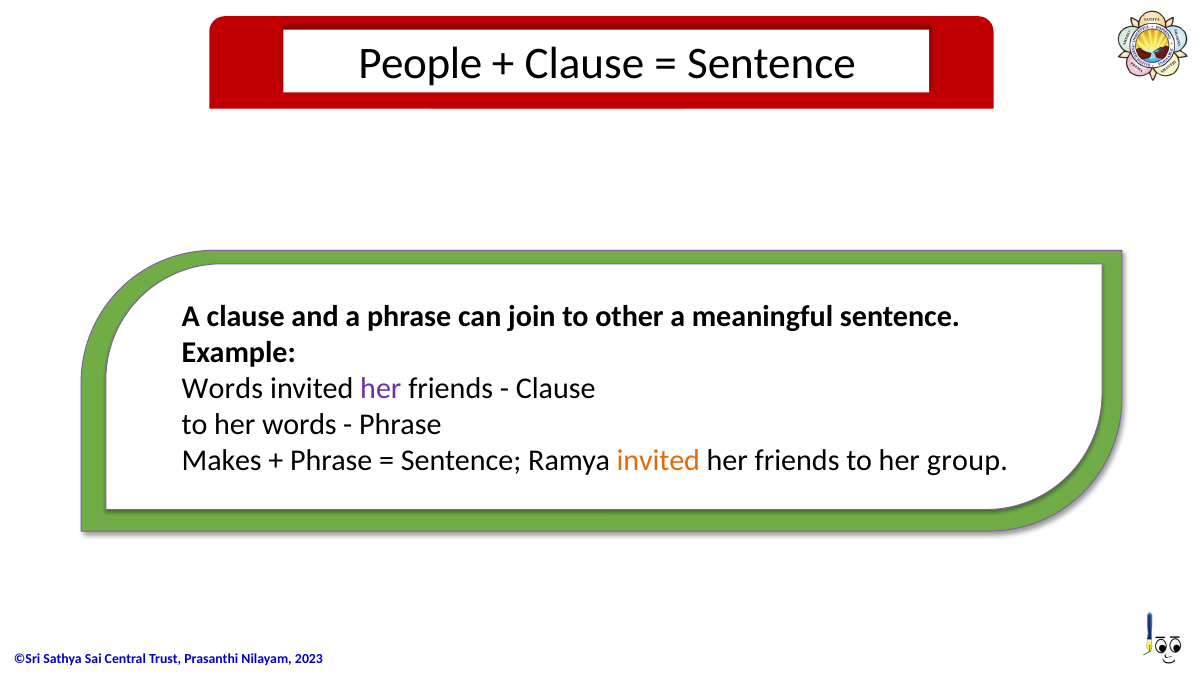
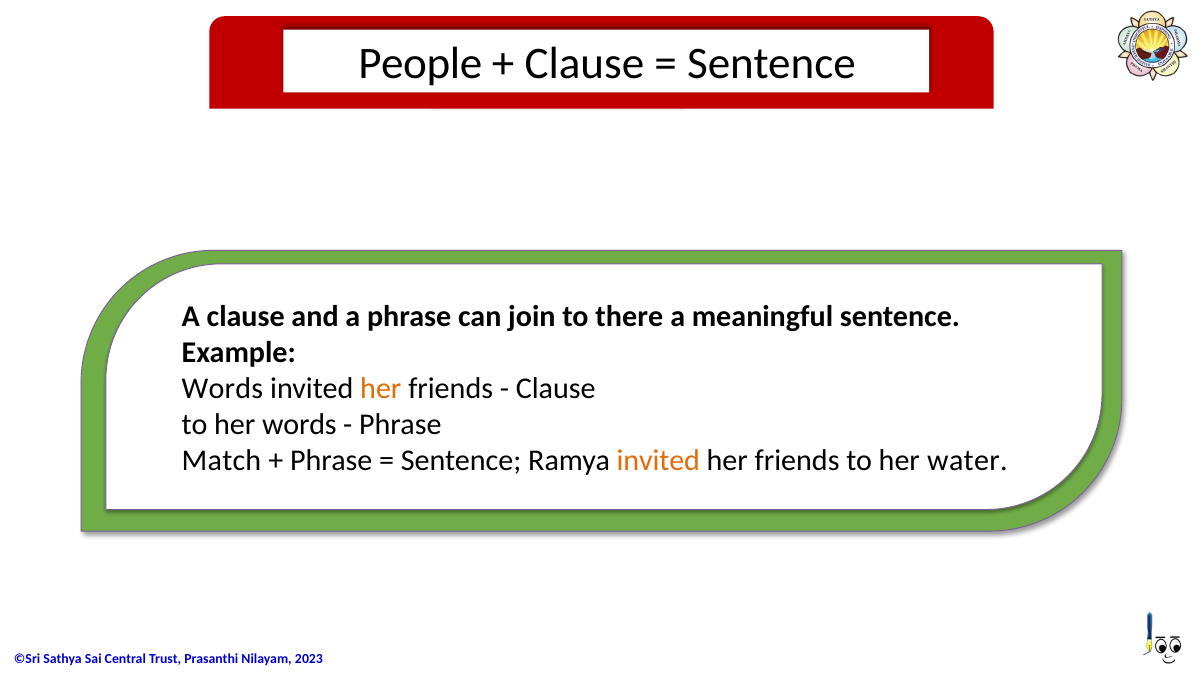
other: other -> there
her at (381, 389) colour: purple -> orange
Makes: Makes -> Match
group: group -> water
